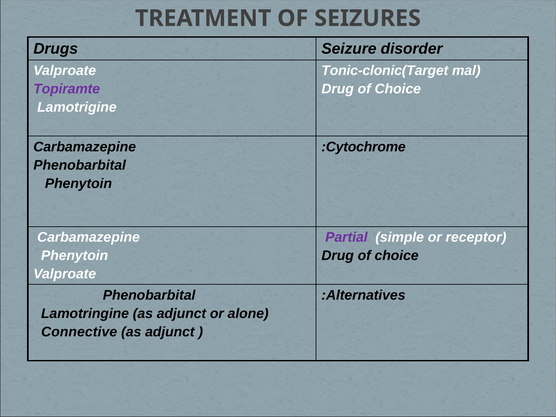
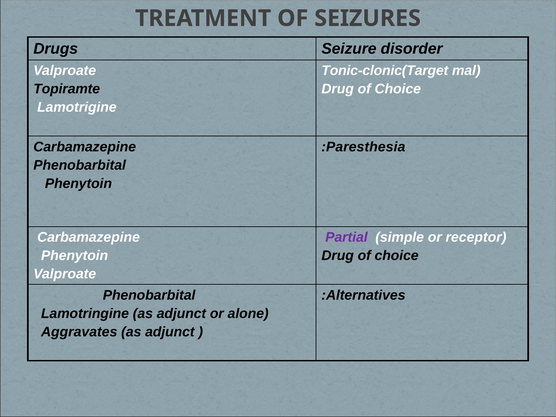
Topiramte colour: purple -> black
Cytochrome: Cytochrome -> Paresthesia
Connective: Connective -> Aggravates
